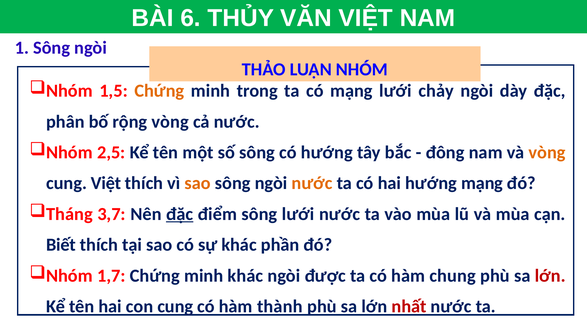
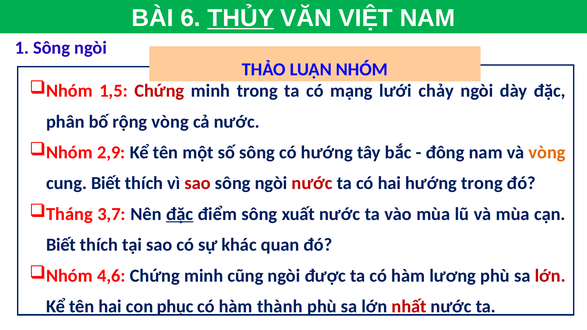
THỦY underline: none -> present
Chứng at (159, 91) colour: orange -> red
2,5: 2,5 -> 2,9
cung Việt: Việt -> Biết
sao at (198, 183) colour: orange -> red
nước at (312, 183) colour: orange -> red
hướng mạng: mạng -> trong
sông lưới: lưới -> xuất
phần: phần -> quan
1,7: 1,7 -> 4,6
minh khác: khác -> cũng
chung: chung -> lương
con cung: cung -> phục
